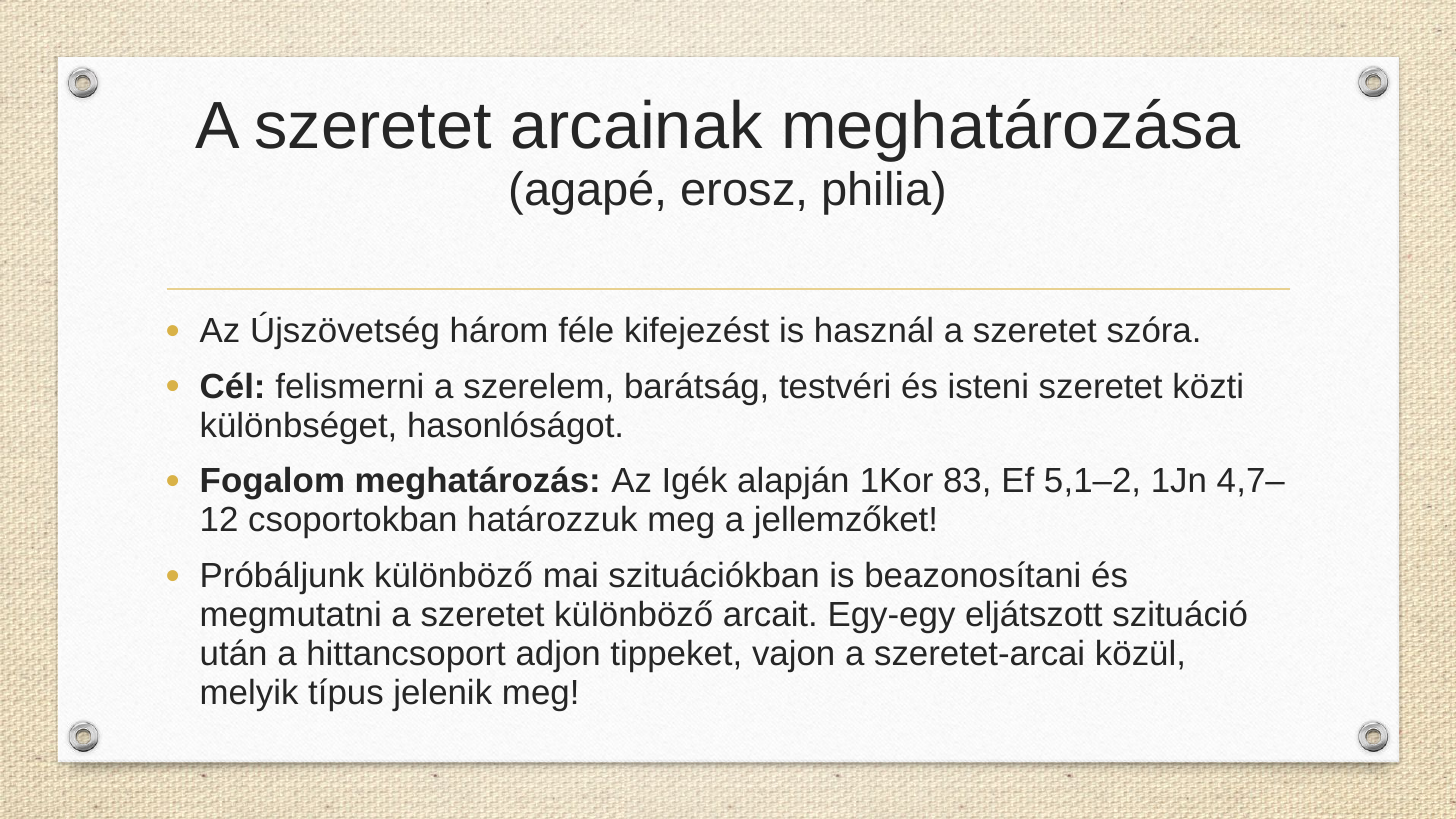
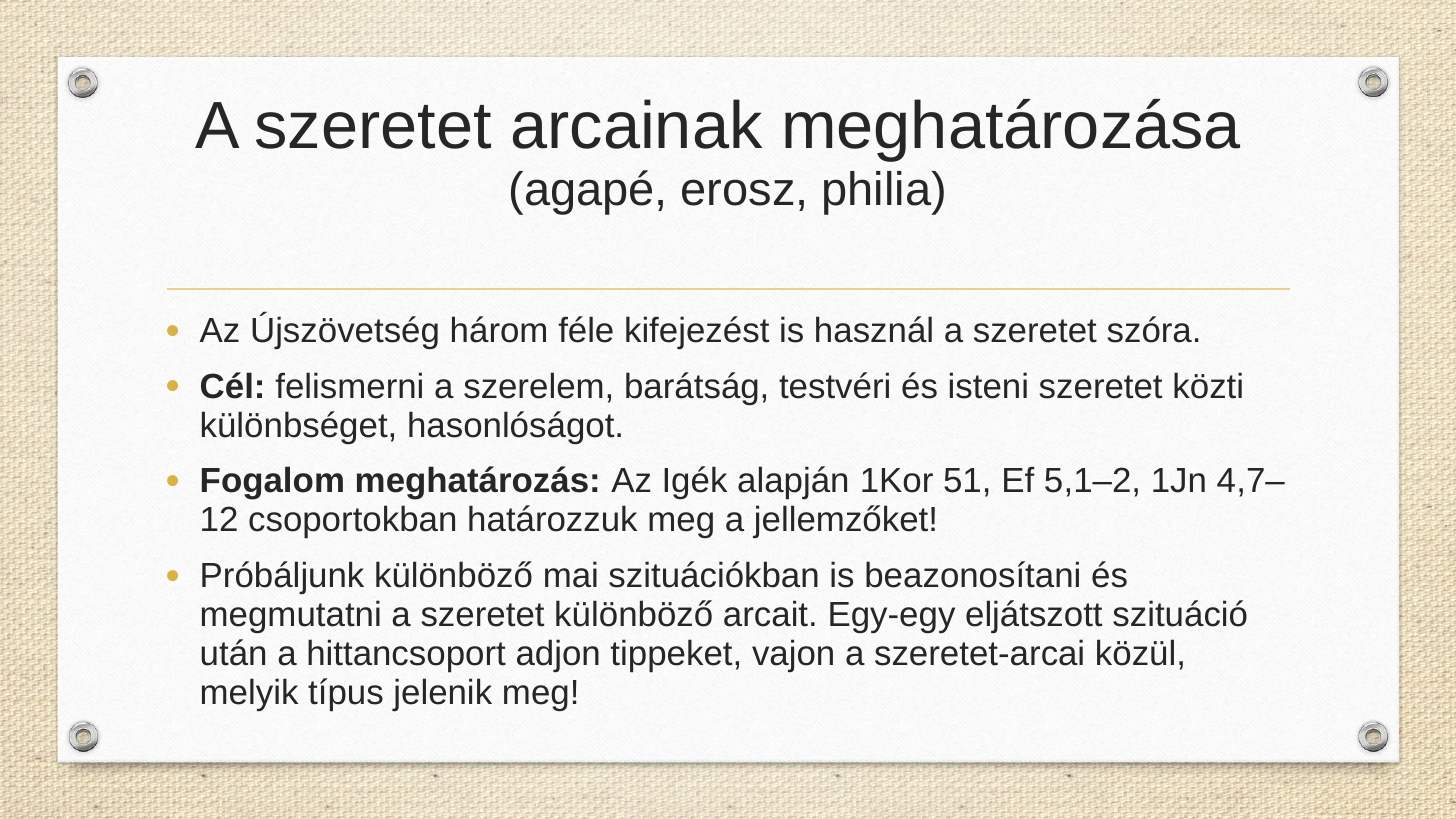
83: 83 -> 51
